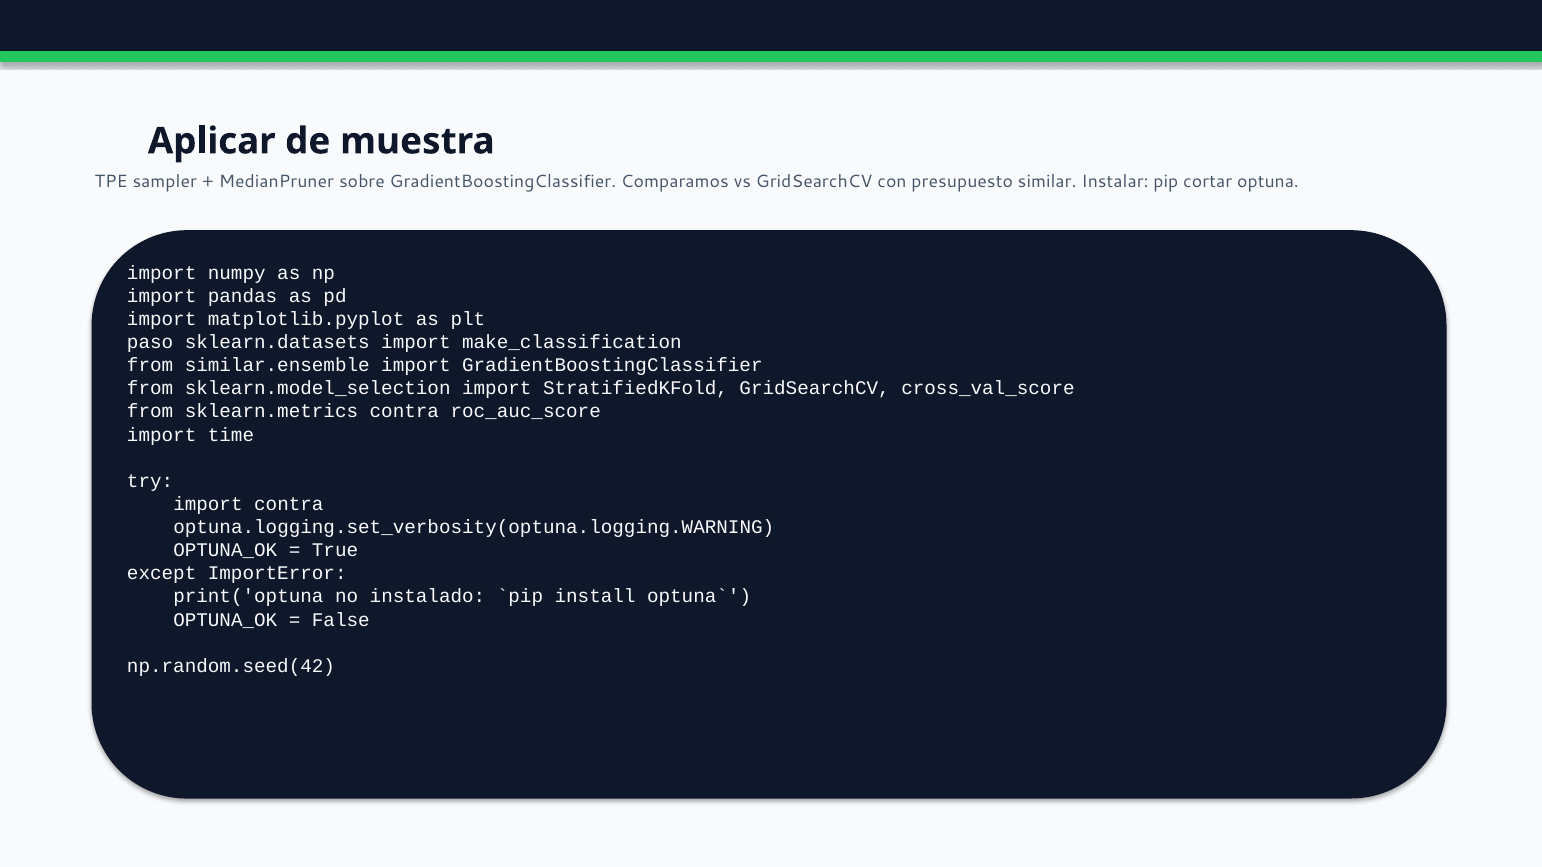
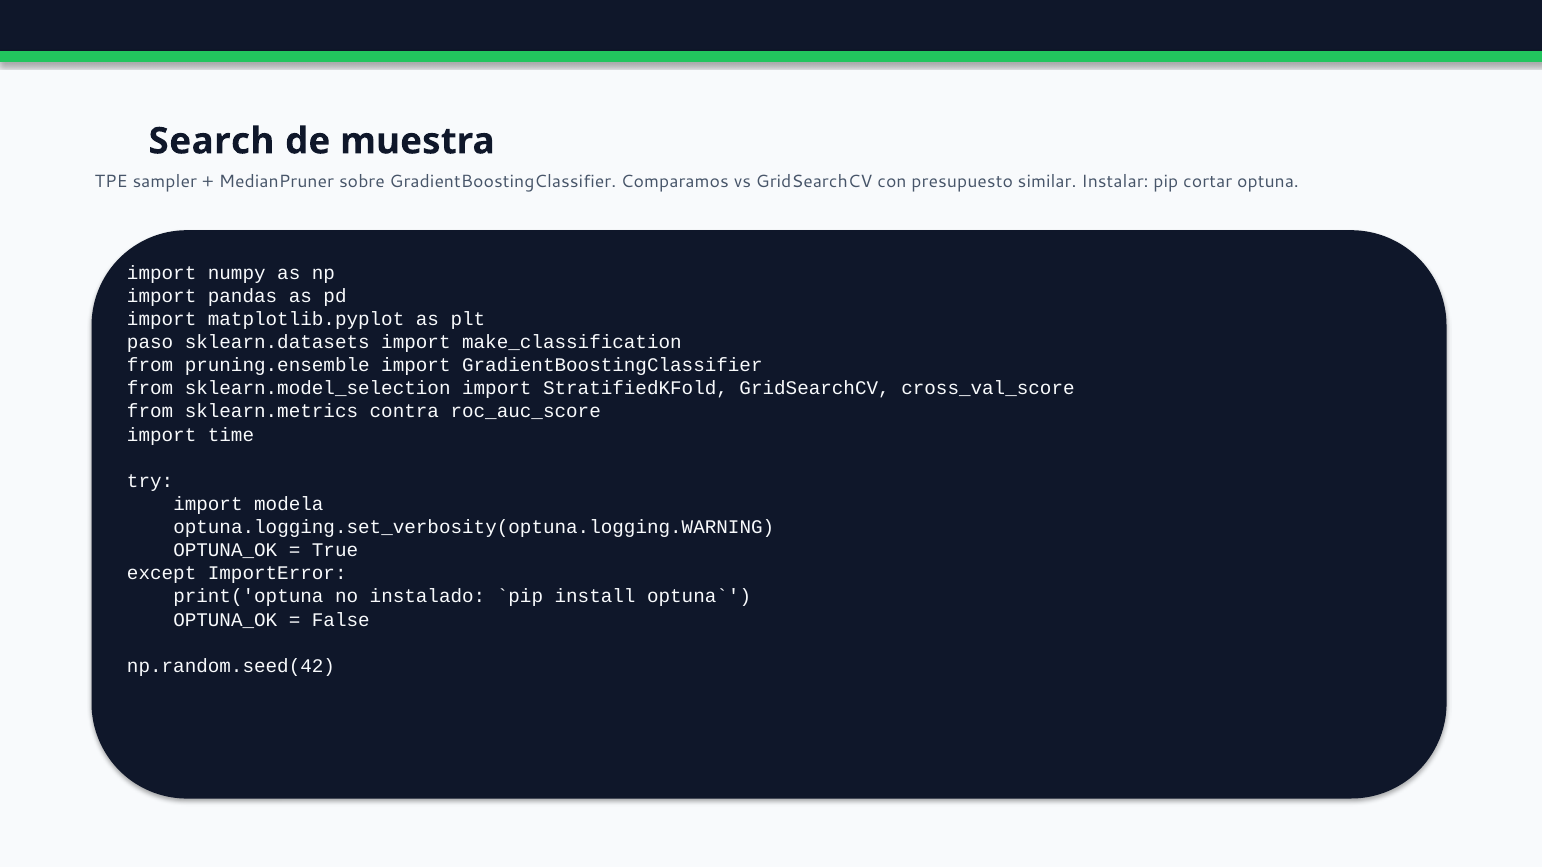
Aplicar: Aplicar -> Search
similar.ensemble: similar.ensemble -> pruning.ensemble
import contra: contra -> modela
